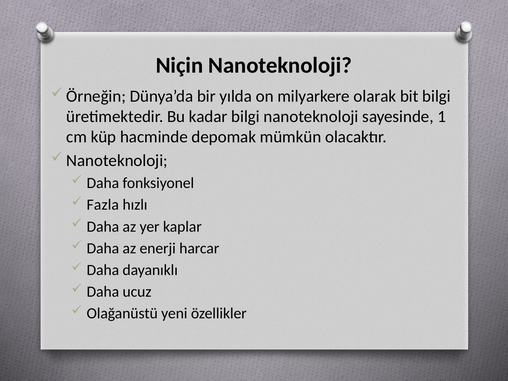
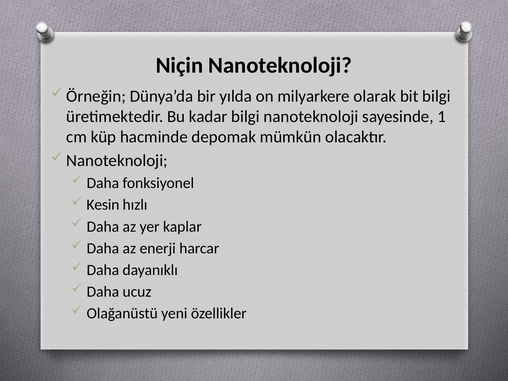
Fazla: Fazla -> Kesin
